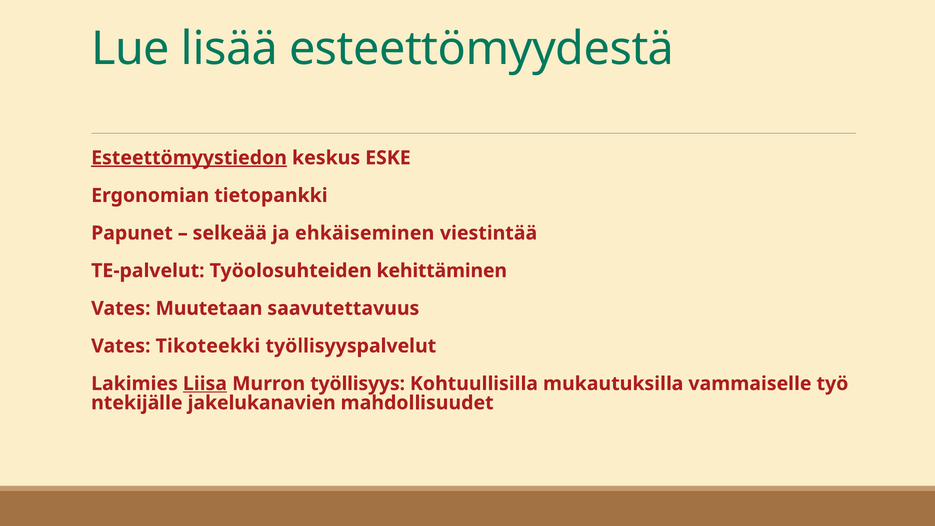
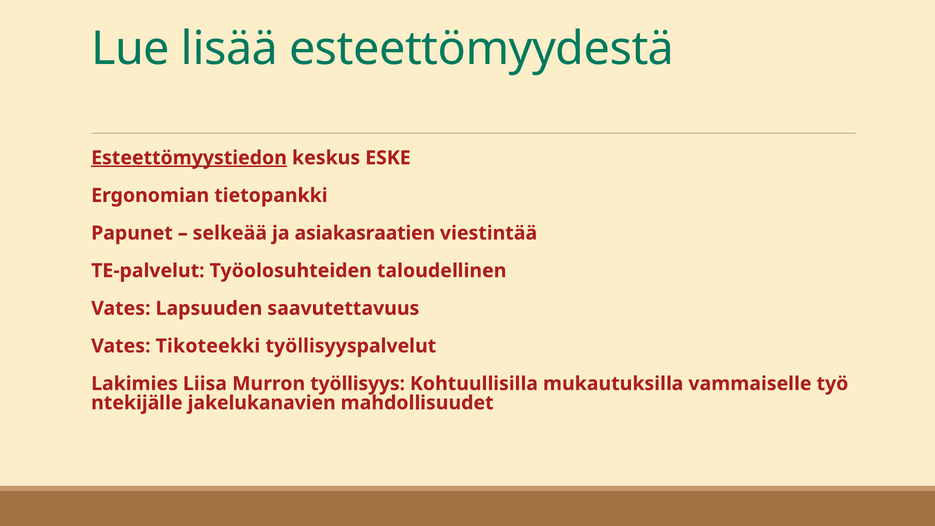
ehkäiseminen: ehkäiseminen -> asiakasraatien
kehittäminen: kehittäminen -> taloudellinen
Muutetaan: Muutetaan -> Lapsuuden
Liisa underline: present -> none
